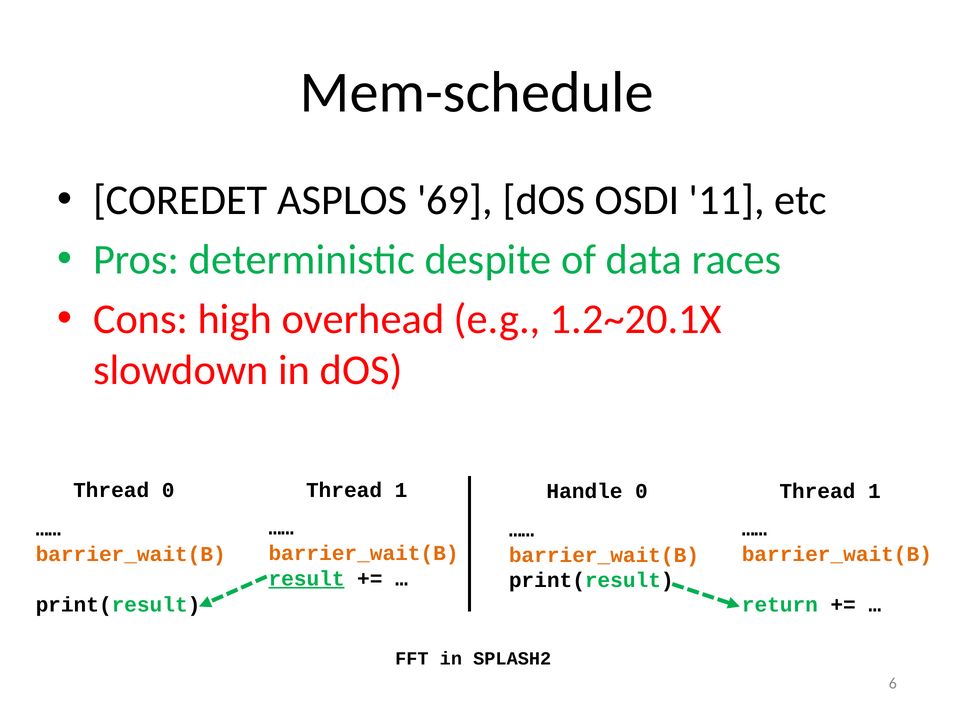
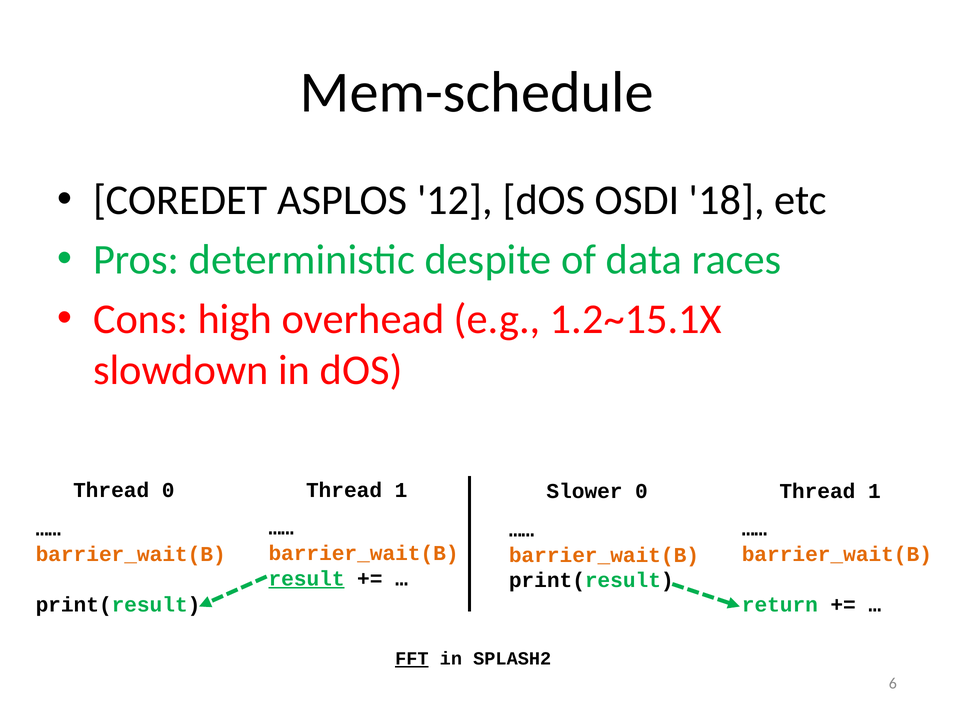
69: 69 -> 12
11: 11 -> 18
1.2~20.1X: 1.2~20.1X -> 1.2~15.1X
Handle: Handle -> Slower
FFT underline: none -> present
